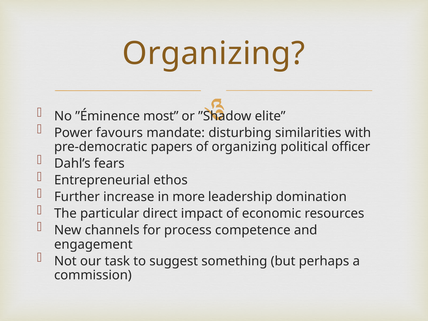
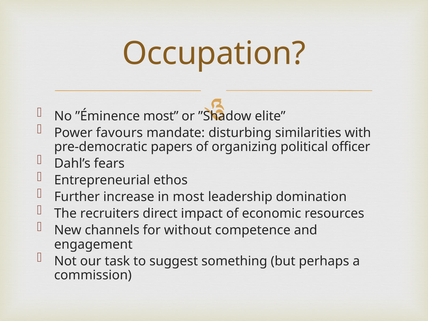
Organizing at (214, 54): Organizing -> Occupation
in more: more -> most
particular: particular -> recruiters
process: process -> without
